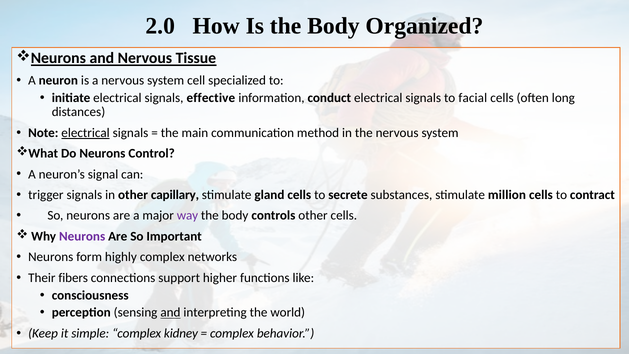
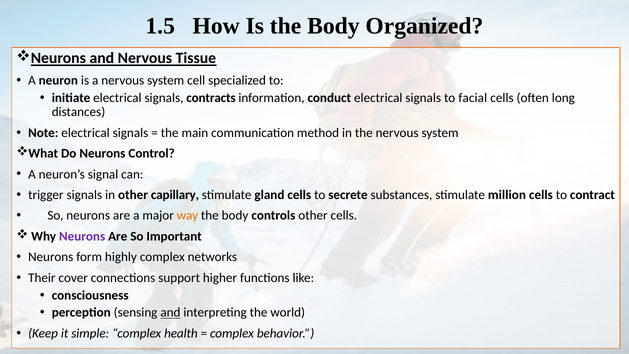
2.0: 2.0 -> 1.5
effective: effective -> contracts
electrical at (86, 133) underline: present -> none
way colour: purple -> orange
fibers: fibers -> cover
kidney: kidney -> health
